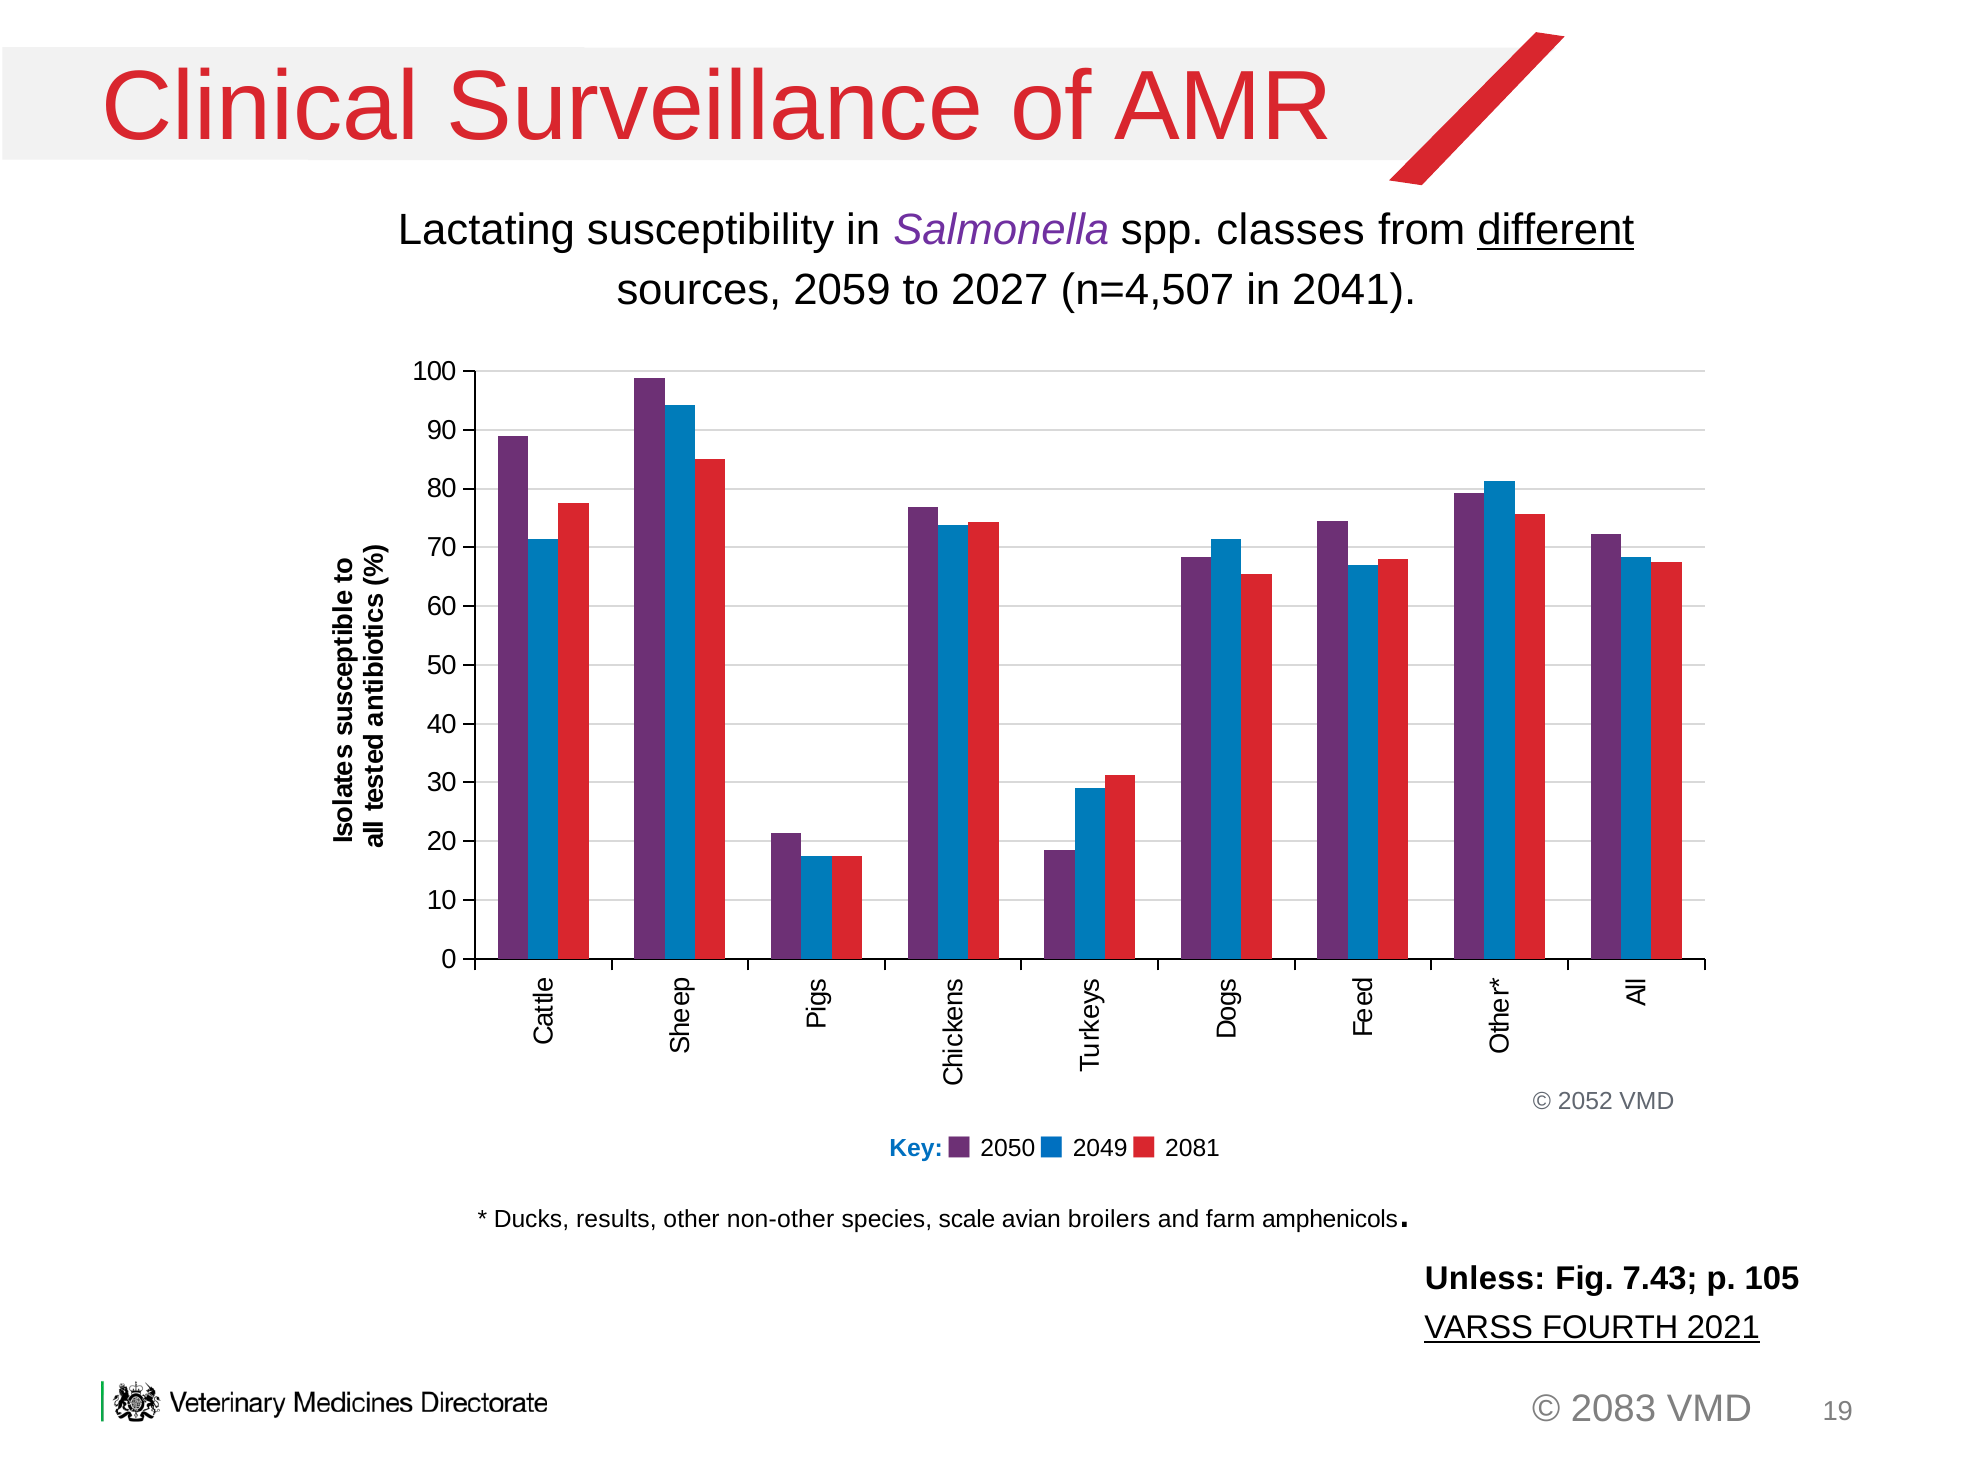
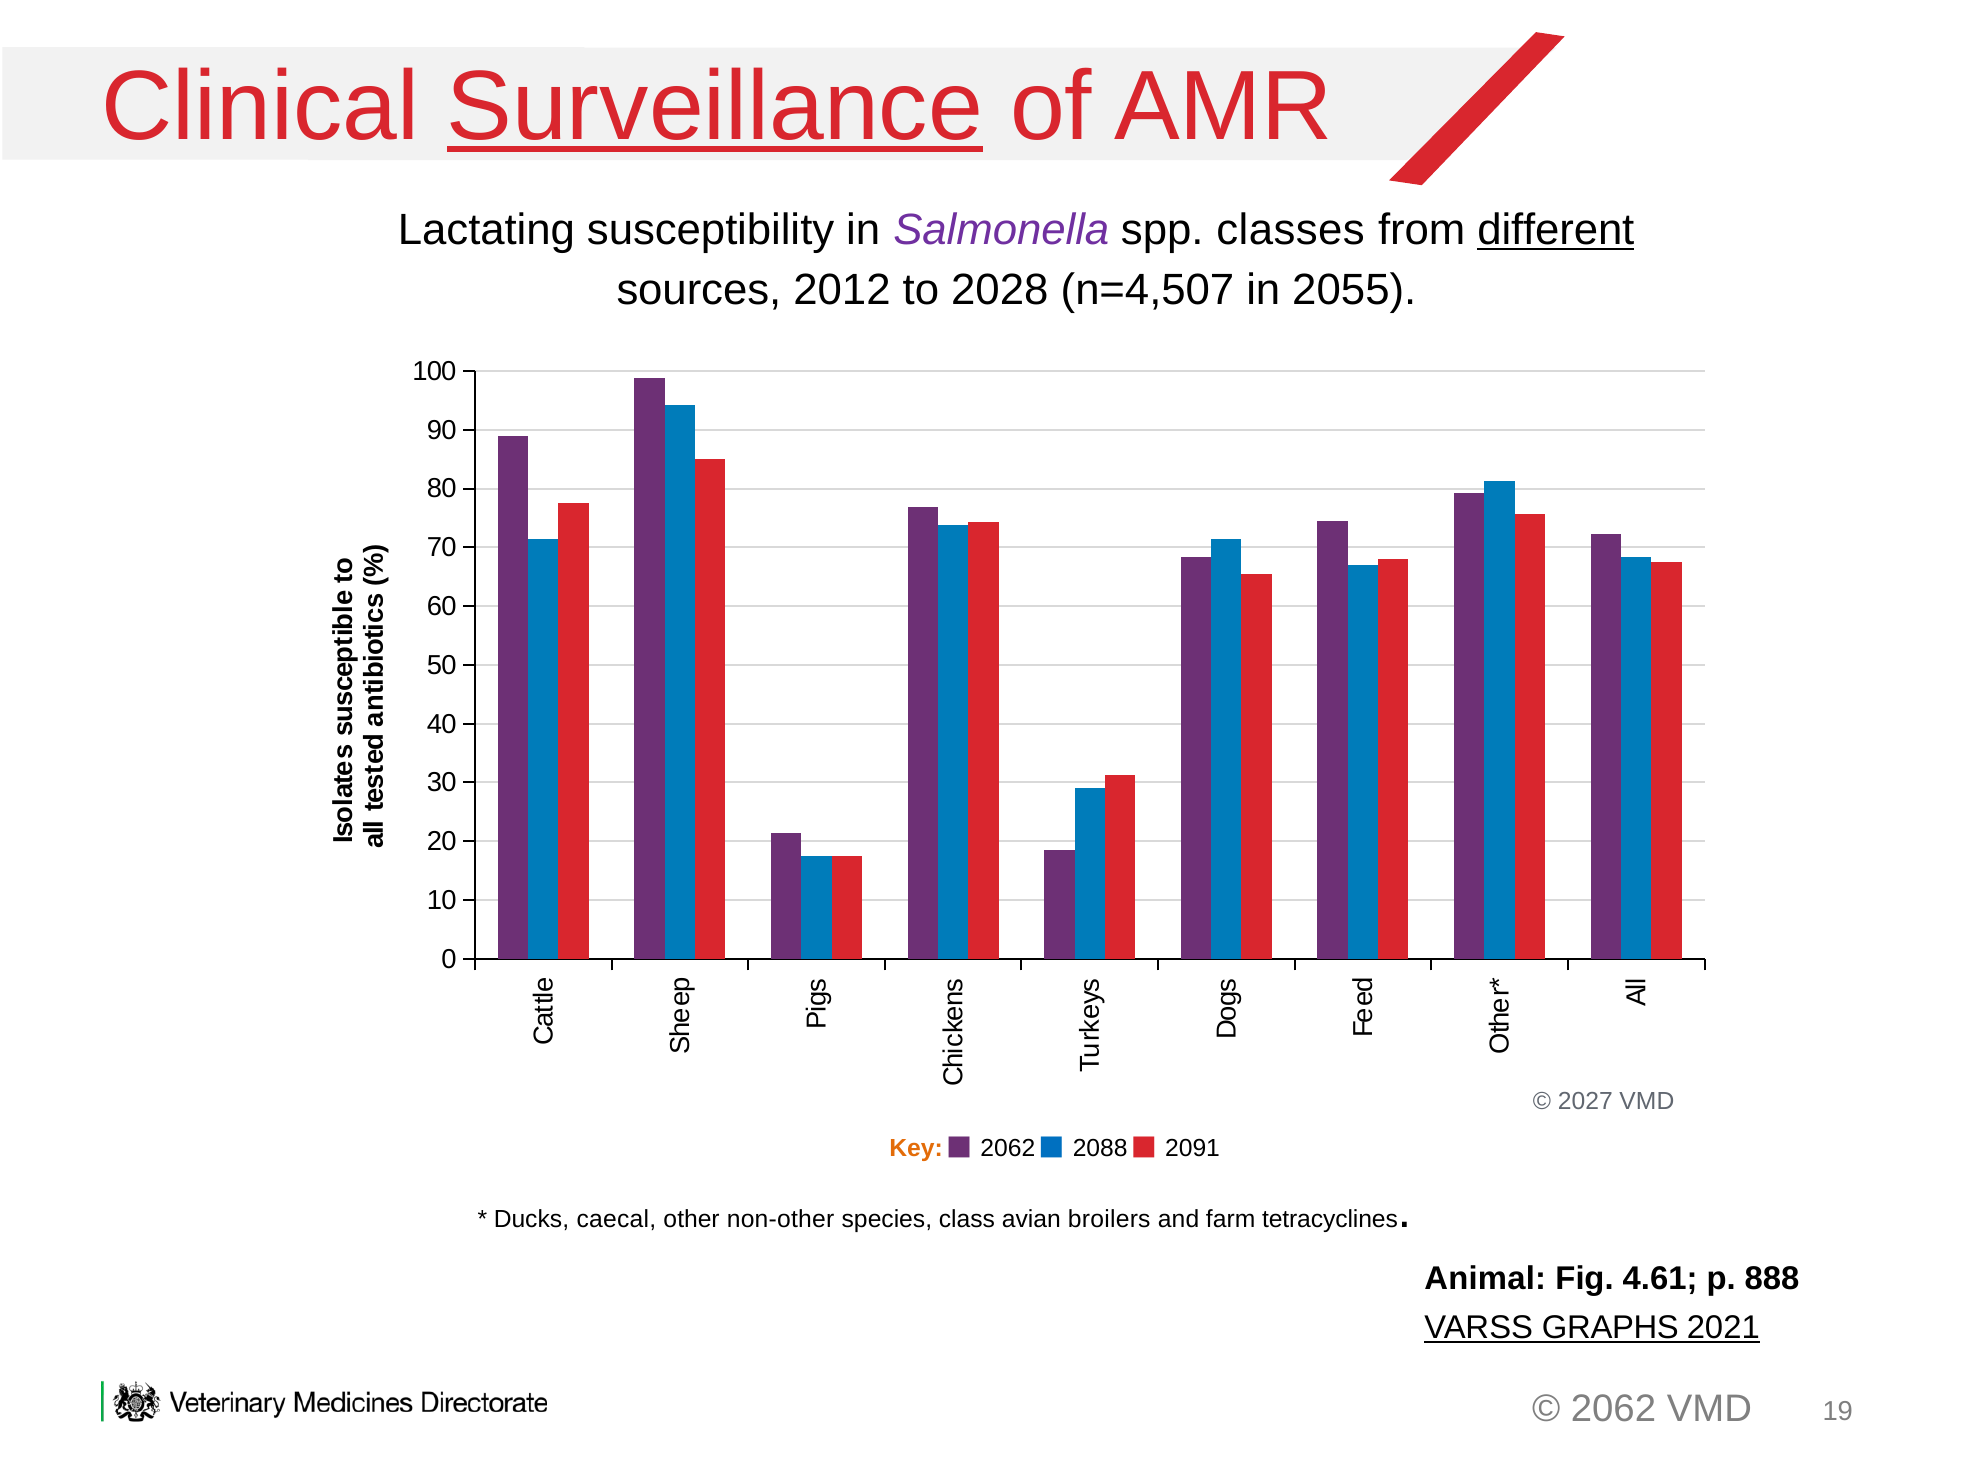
Surveillance underline: none -> present
2059: 2059 -> 2012
2027: 2027 -> 2028
2041: 2041 -> 2055
2052: 2052 -> 2027
Key colour: blue -> orange
2050 at (1008, 1149): 2050 -> 2062
2049: 2049 -> 2088
2081: 2081 -> 2091
results: results -> caecal
scale: scale -> class
amphenicols: amphenicols -> tetracyclines
Unless: Unless -> Animal
7.43: 7.43 -> 4.61
105: 105 -> 888
FOURTH: FOURTH -> GRAPHS
2083 at (1613, 1409): 2083 -> 2062
